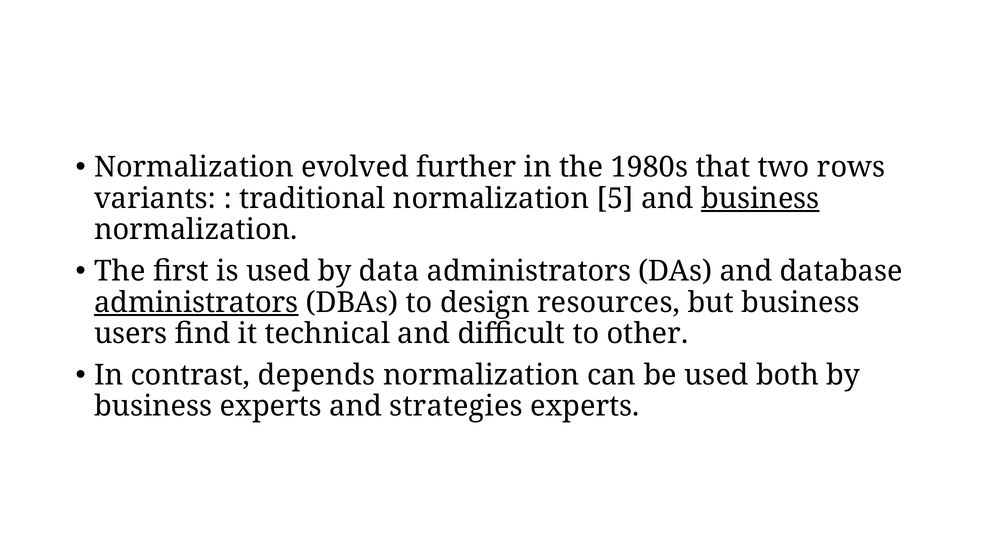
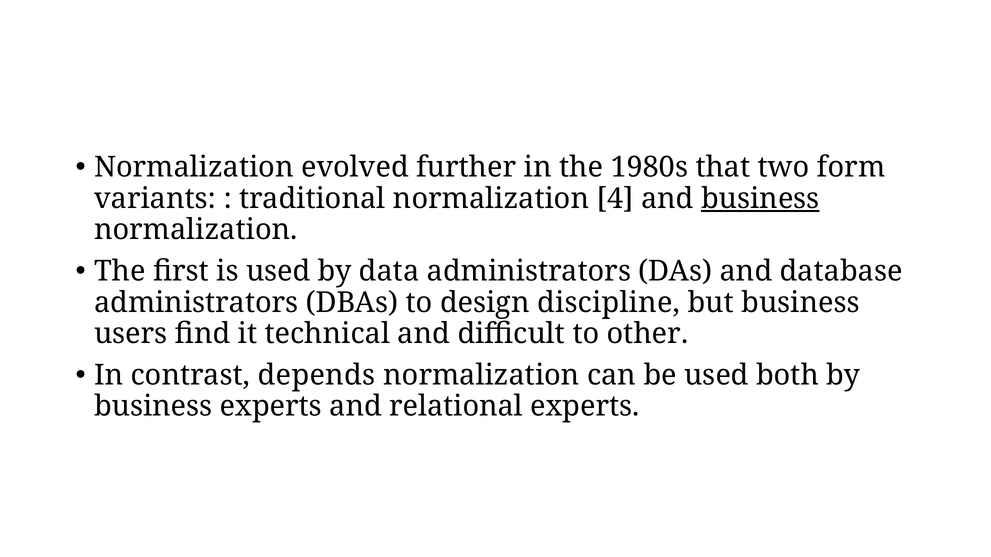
rows: rows -> form
5: 5 -> 4
administrators at (196, 303) underline: present -> none
resources: resources -> discipline
strategies: strategies -> relational
